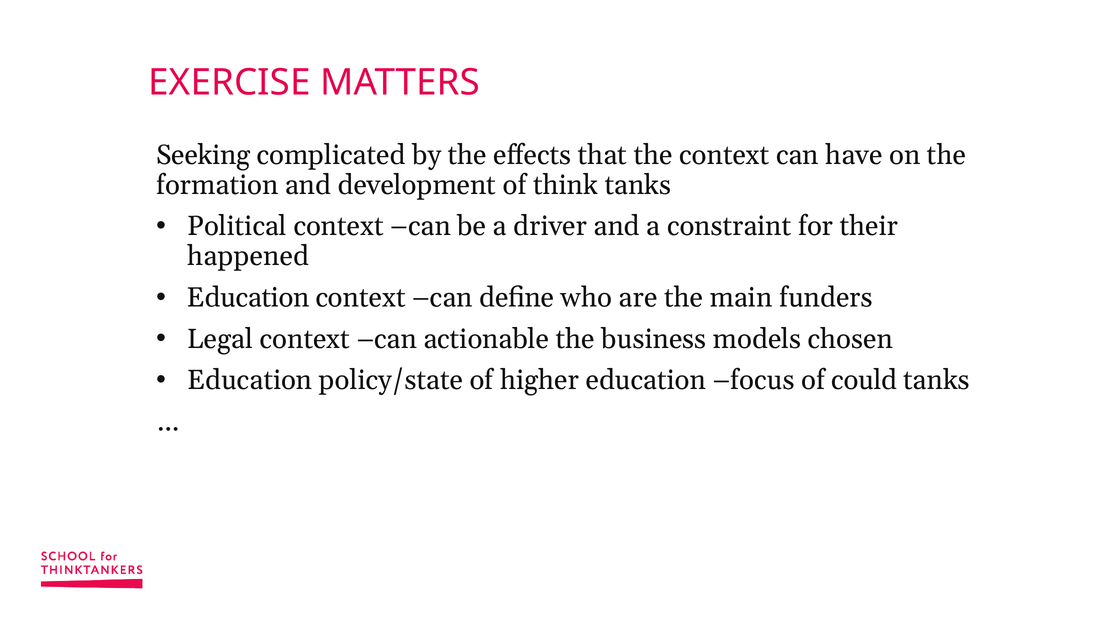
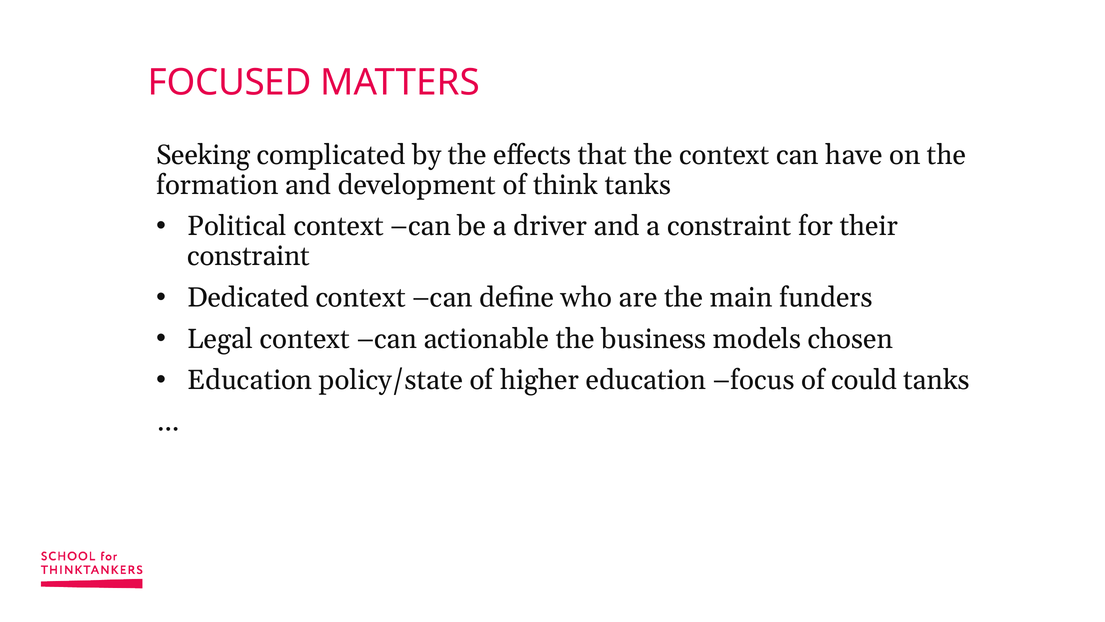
EXERCISE: EXERCISE -> FOCUSED
happened at (248, 256): happened -> constraint
Education at (248, 297): Education -> Dedicated
